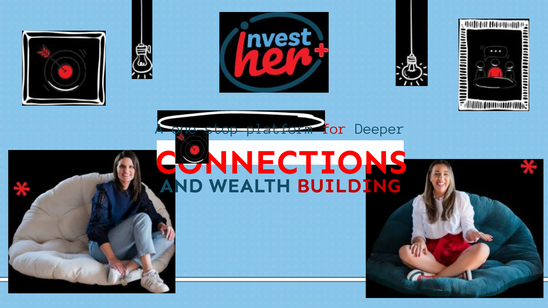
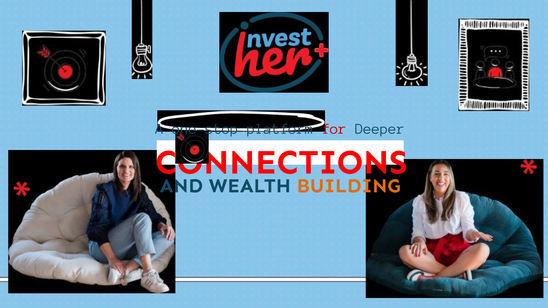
BUILDING colour: red -> orange
